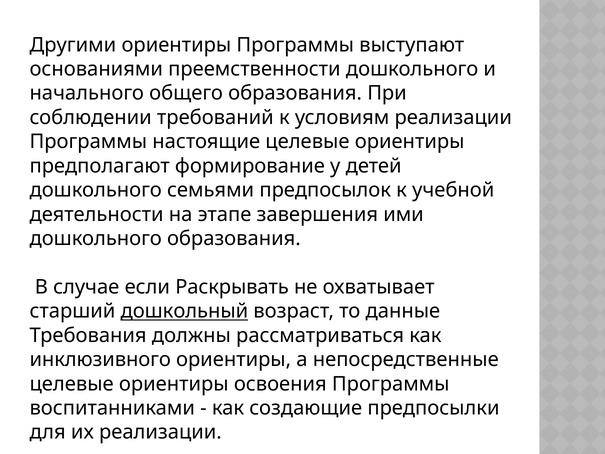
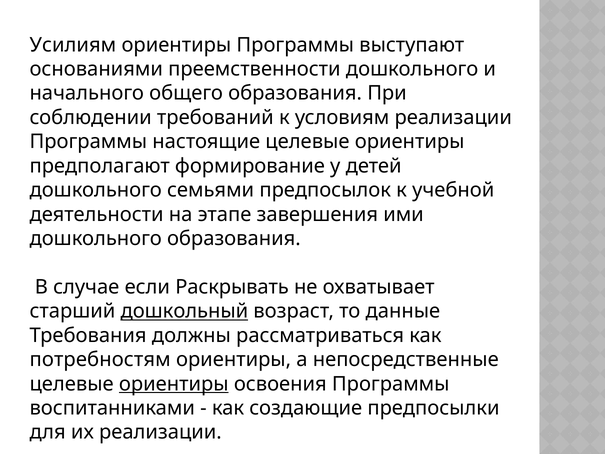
Другими: Другими -> Усилиям
инклюзивного: инклюзивного -> потребностям
ориентиры at (174, 384) underline: none -> present
